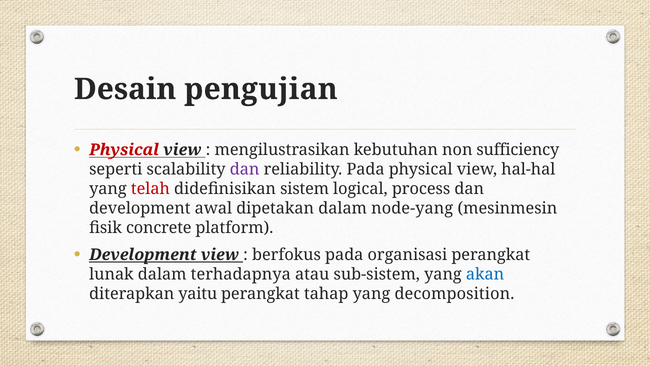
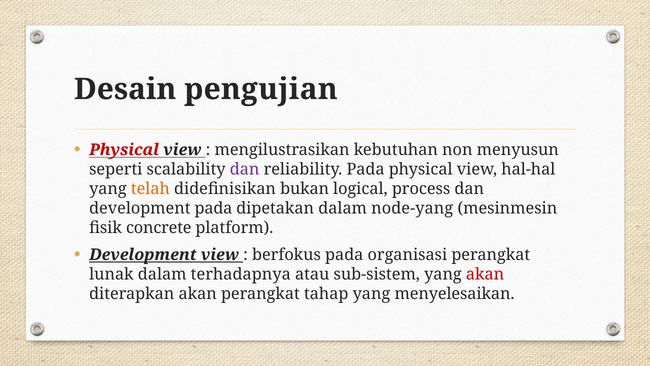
sufficiency: sufficiency -> menyusun
telah colour: red -> orange
sistem: sistem -> bukan
development awal: awal -> pada
akan at (485, 274) colour: blue -> red
diterapkan yaitu: yaitu -> akan
decomposition: decomposition -> menyelesaikan
